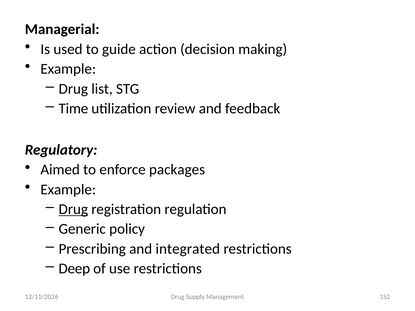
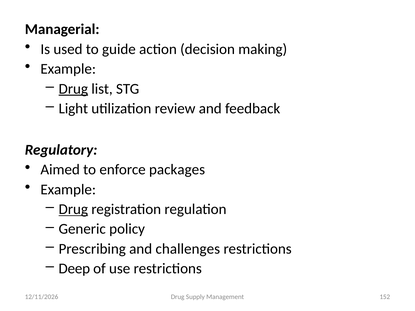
Drug at (73, 89) underline: none -> present
Time: Time -> Light
integrated: integrated -> challenges
